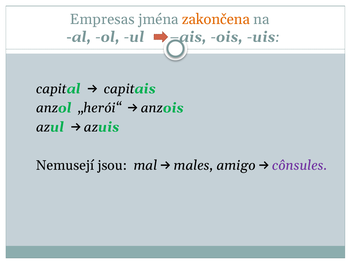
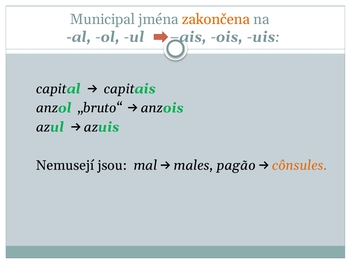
Empresas: Empresas -> Municipal
„herói“: „herói“ -> „bruto“
amigo: amigo -> pagão
cônsules colour: purple -> orange
